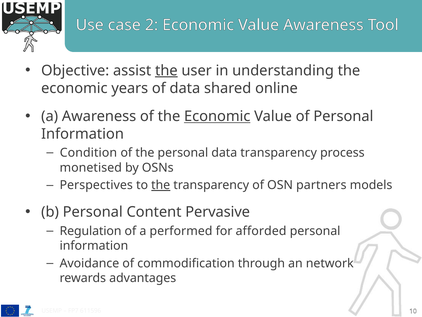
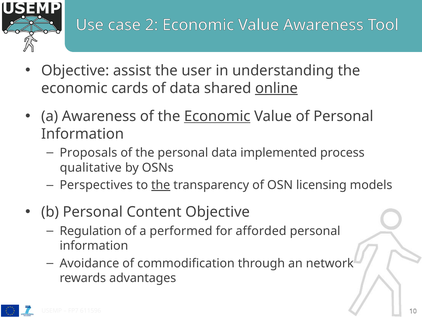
the at (166, 70) underline: present -> none
years: years -> cards
online underline: none -> present
Condition: Condition -> Proposals
data transparency: transparency -> implemented
monetised: monetised -> qualitative
partners: partners -> licensing
Content Pervasive: Pervasive -> Objective
